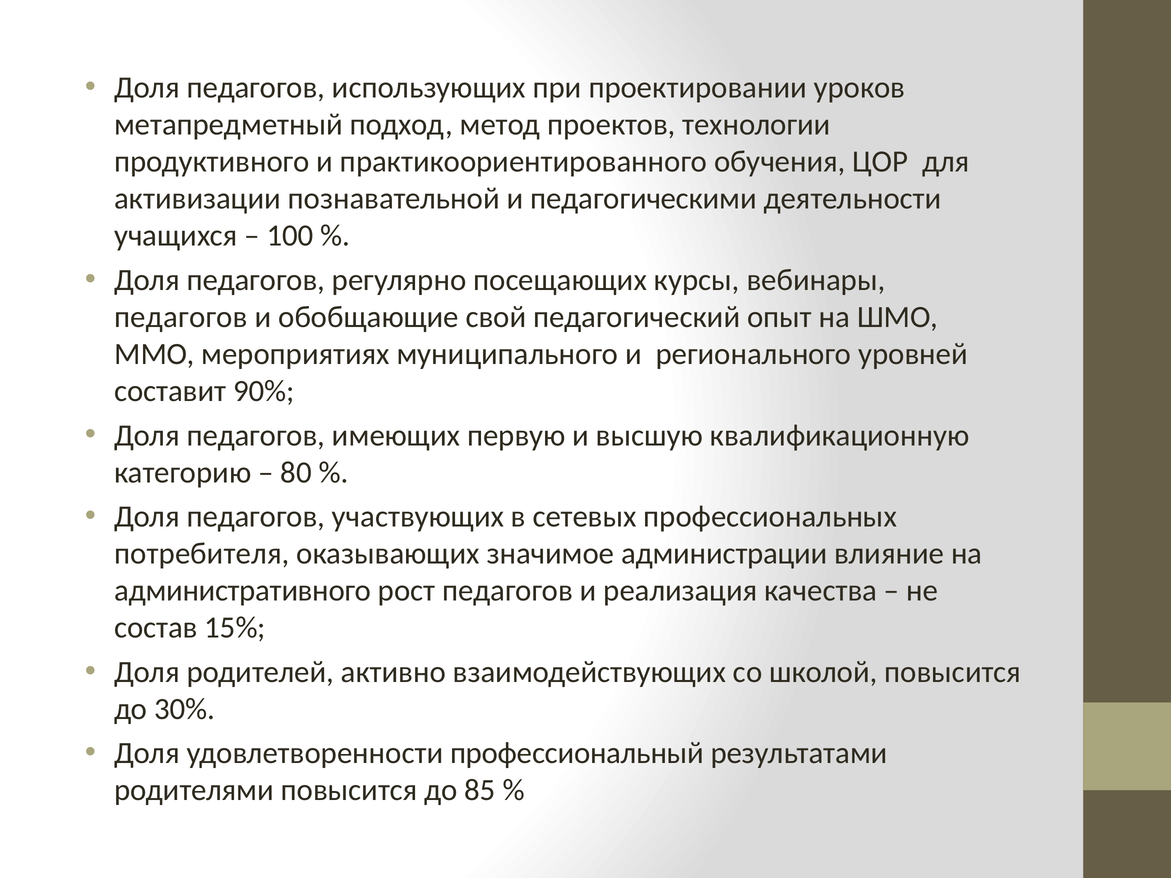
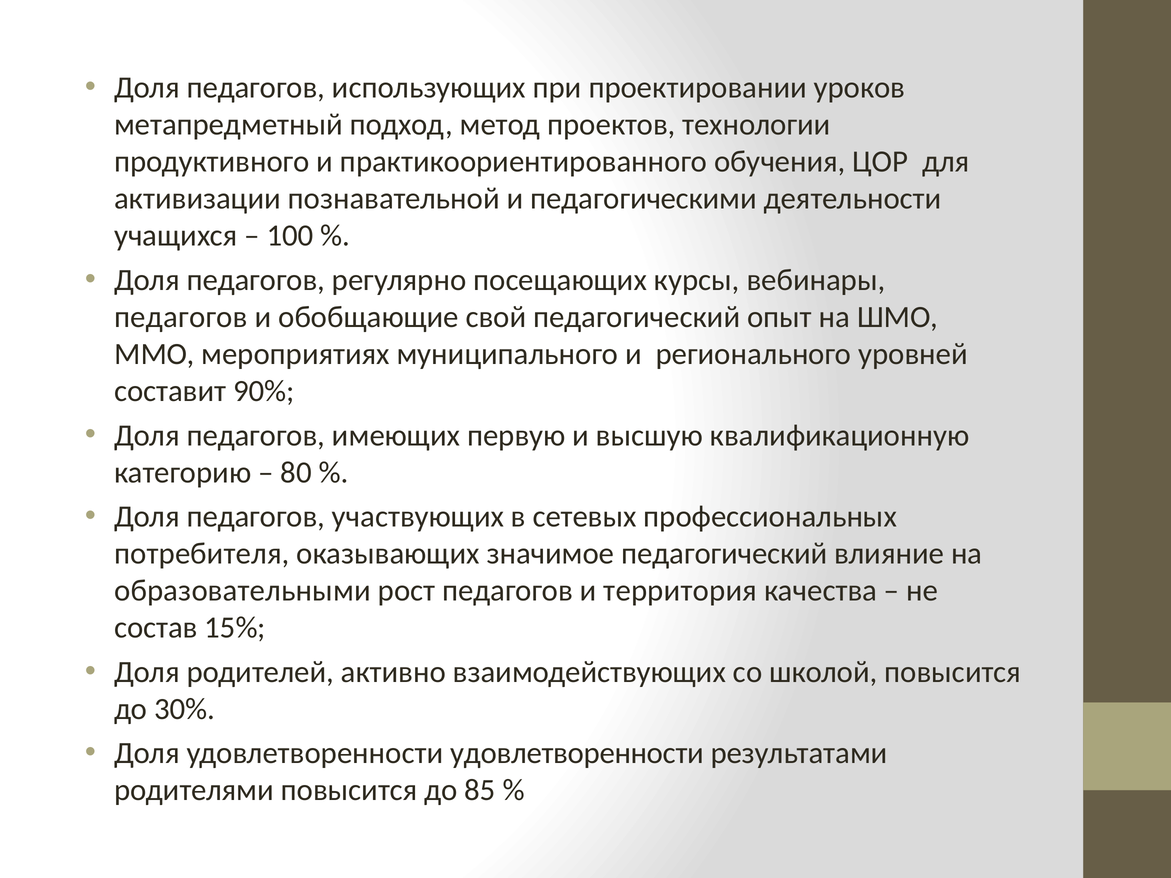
значимое администрации: администрации -> педагогический
административного: административного -> образовательными
реализация: реализация -> территория
удовлетворенности профессиональный: профессиональный -> удовлетворенности
